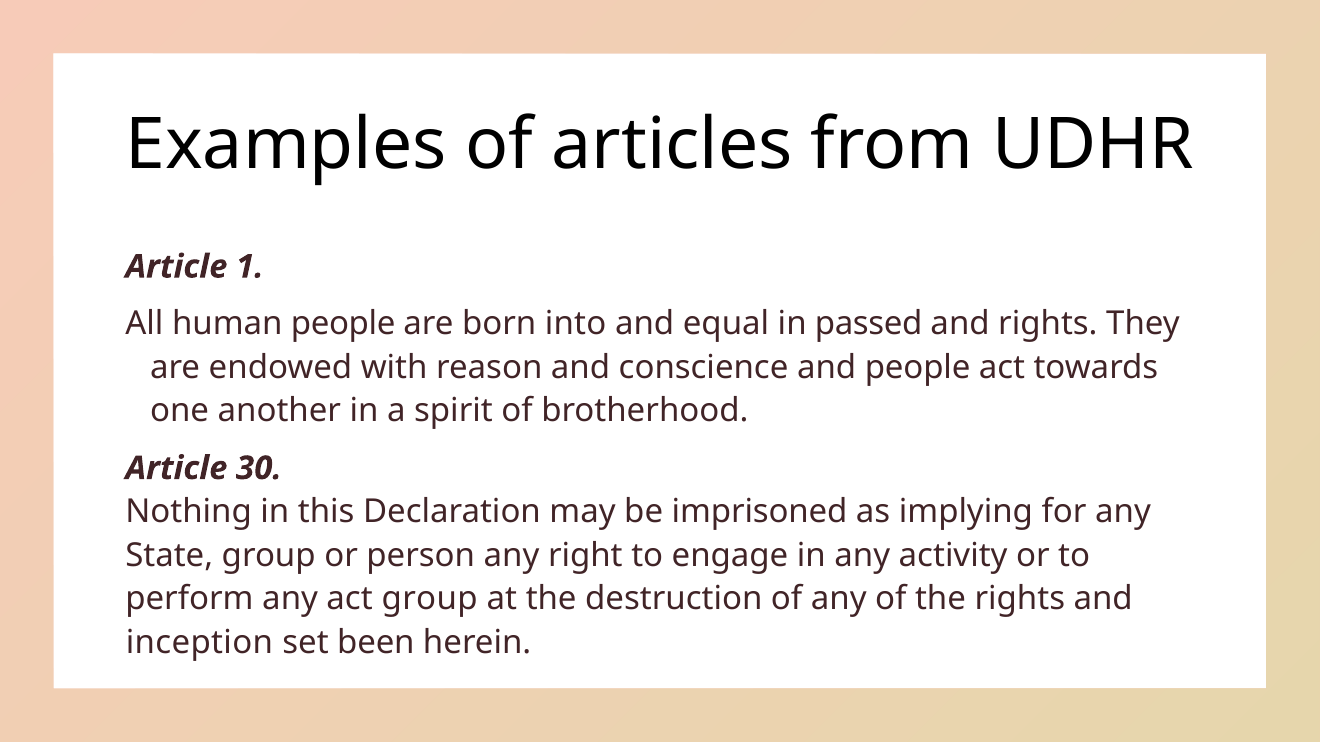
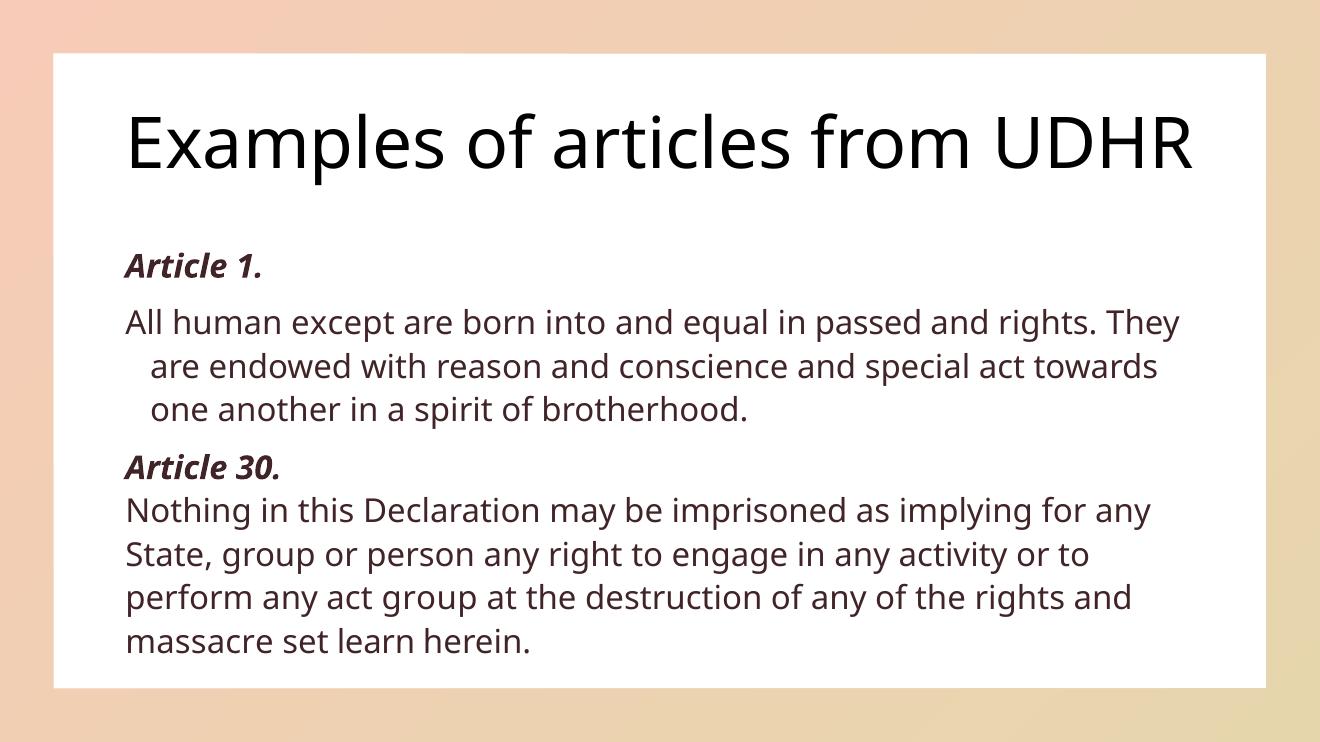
human people: people -> except
and people: people -> special
inception: inception -> massacre
been: been -> learn
